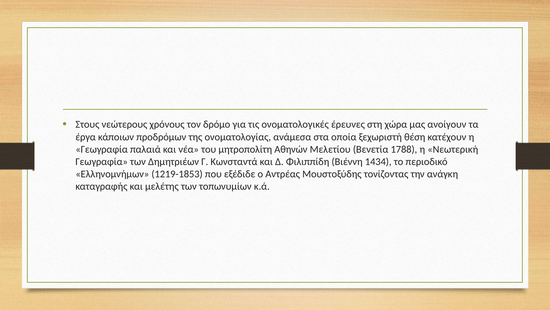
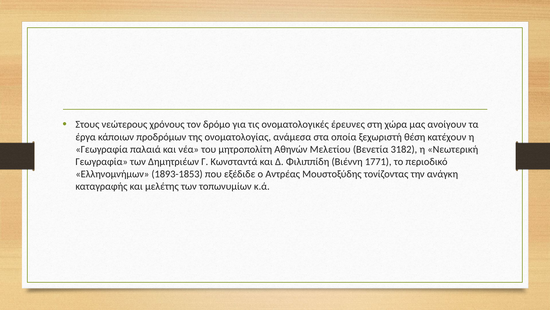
1788: 1788 -> 3182
1434: 1434 -> 1771
1219-1853: 1219-1853 -> 1893-1853
